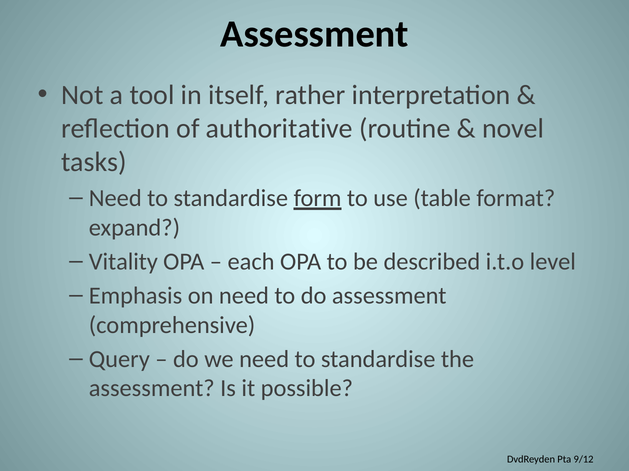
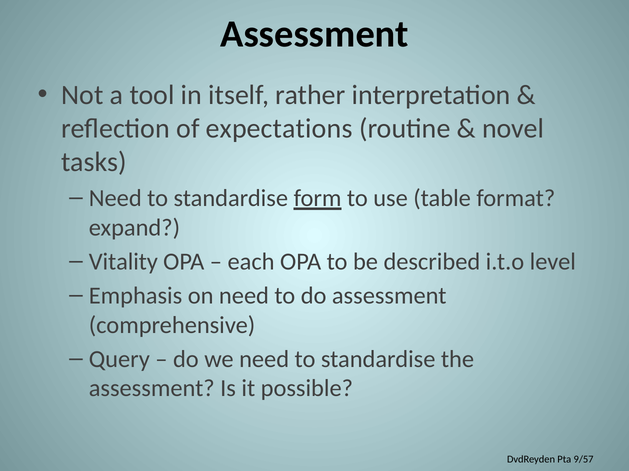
authoritative: authoritative -> expectations
9/12: 9/12 -> 9/57
